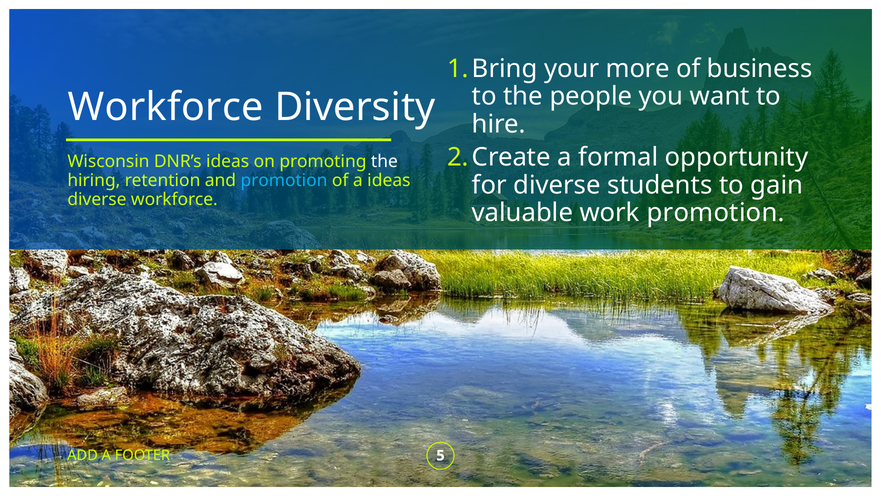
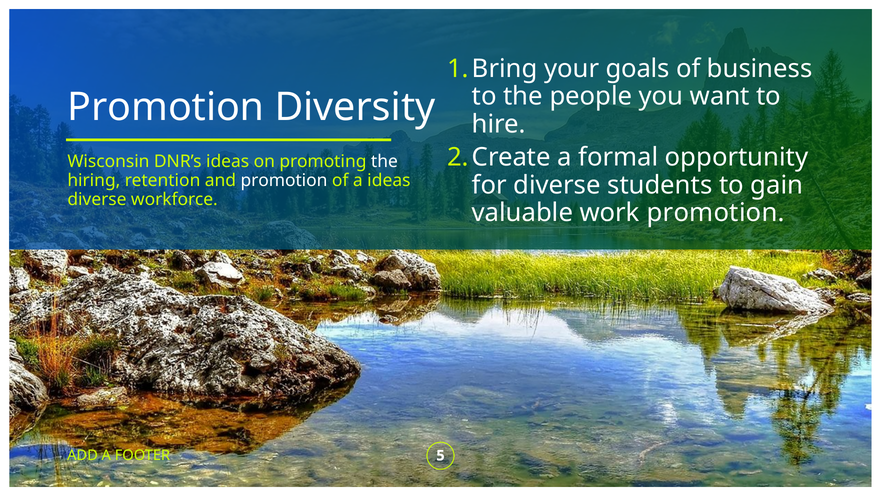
more: more -> goals
Workforce at (166, 107): Workforce -> Promotion
promotion at (284, 180) colour: light blue -> white
